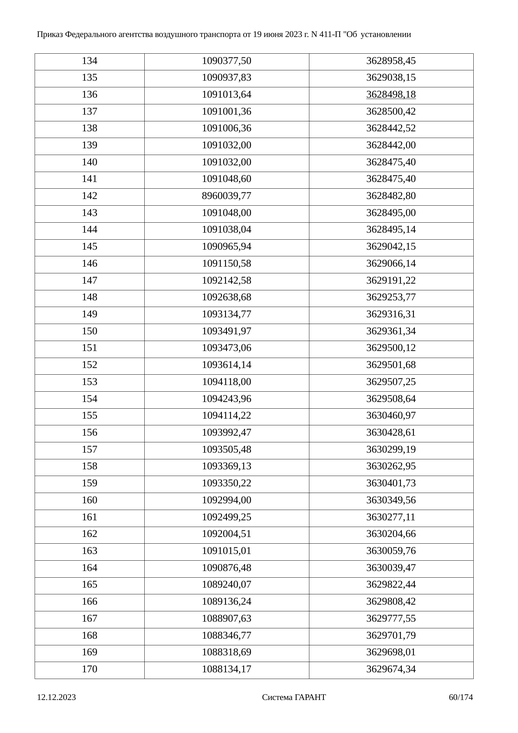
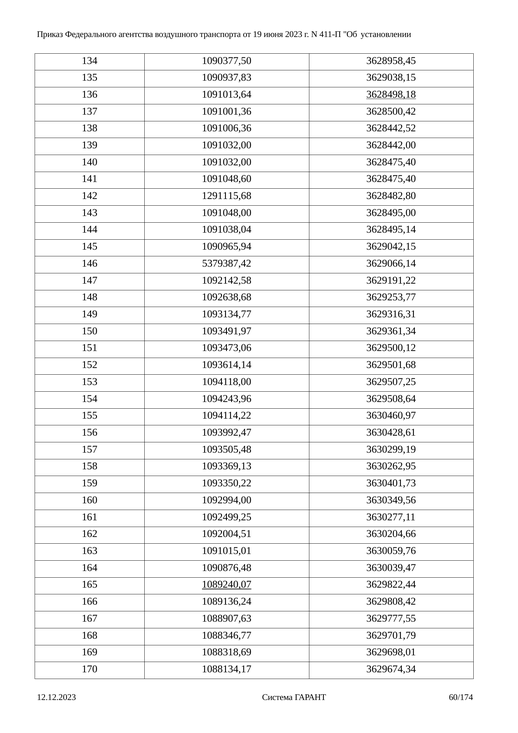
8960039,77: 8960039,77 -> 1291115,68
1091150,58: 1091150,58 -> 5379387,42
1089240,07 underline: none -> present
